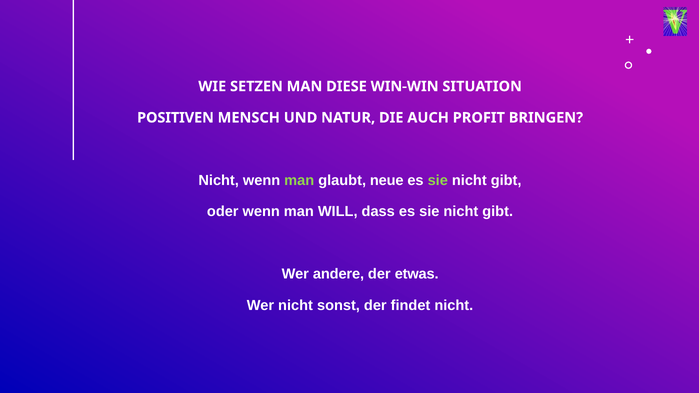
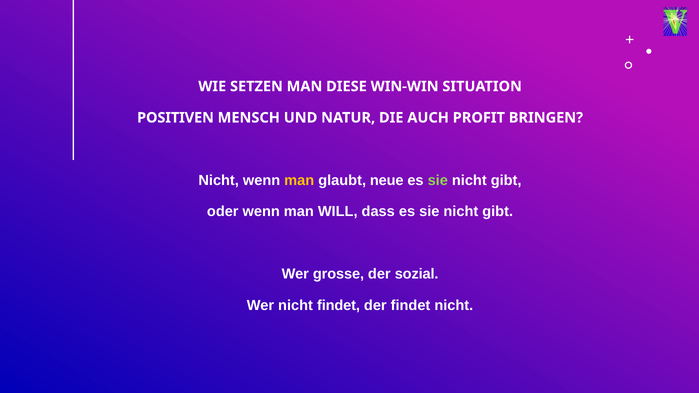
man at (299, 180) colour: light green -> yellow
andere: andere -> grosse
etwas: etwas -> sozial
nicht sonst: sonst -> findet
